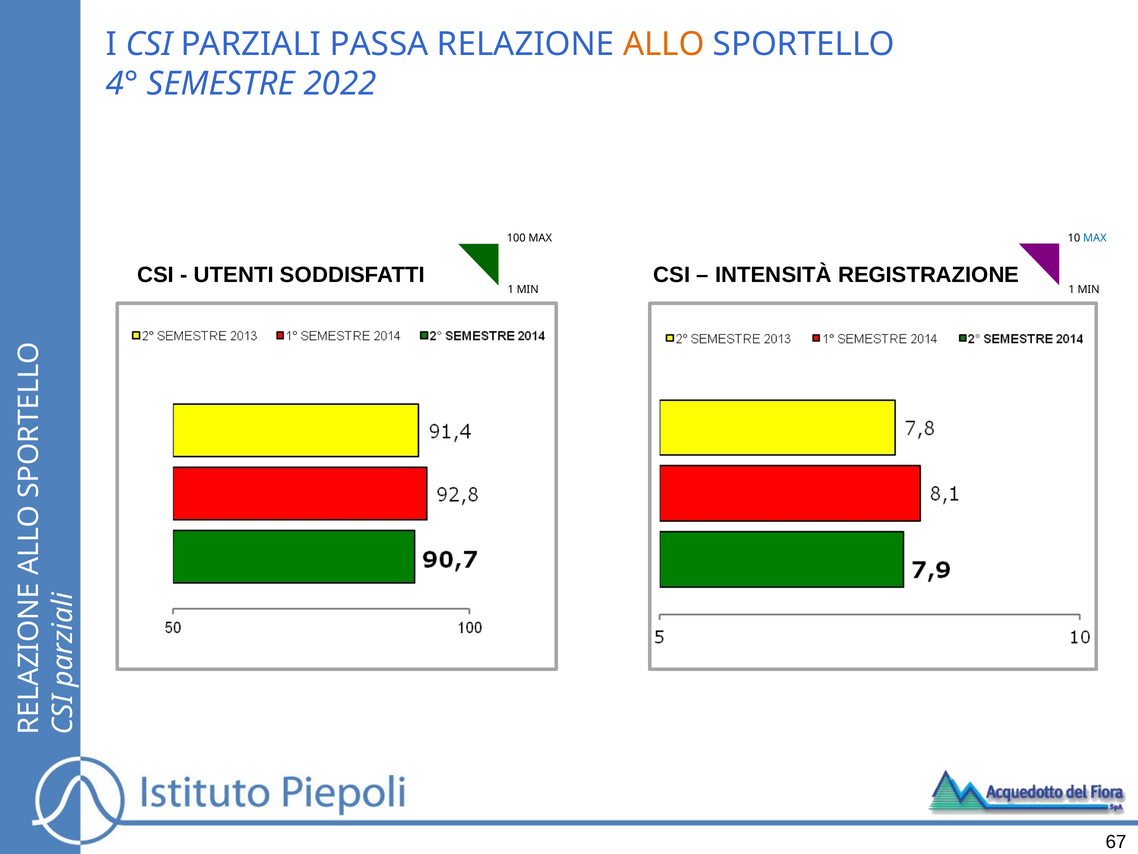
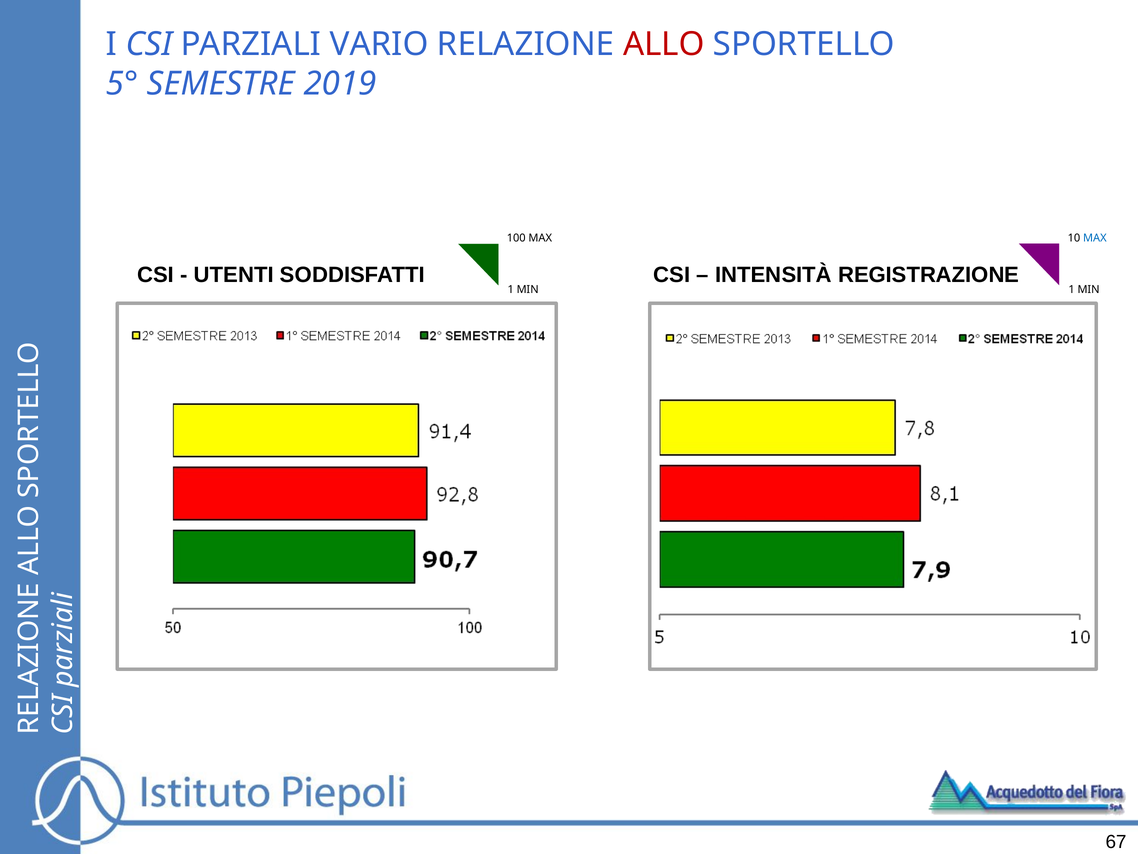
PASSA: PASSA -> VARIO
ALLO colour: orange -> red
4°: 4° -> 5°
2022: 2022 -> 2019
